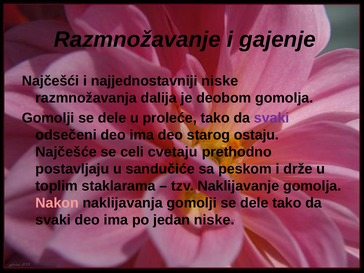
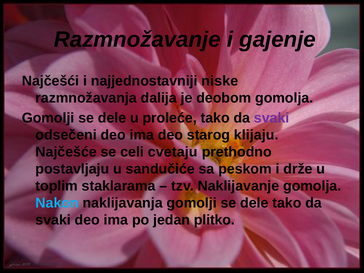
ostaju: ostaju -> klijaju
Nakon colour: pink -> light blue
jedan niske: niske -> plitko
